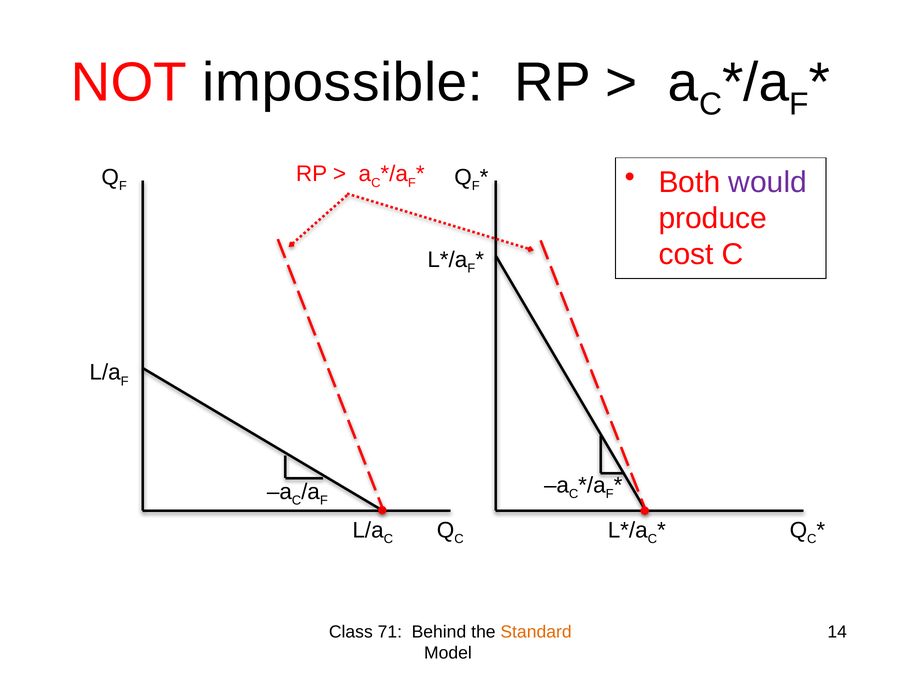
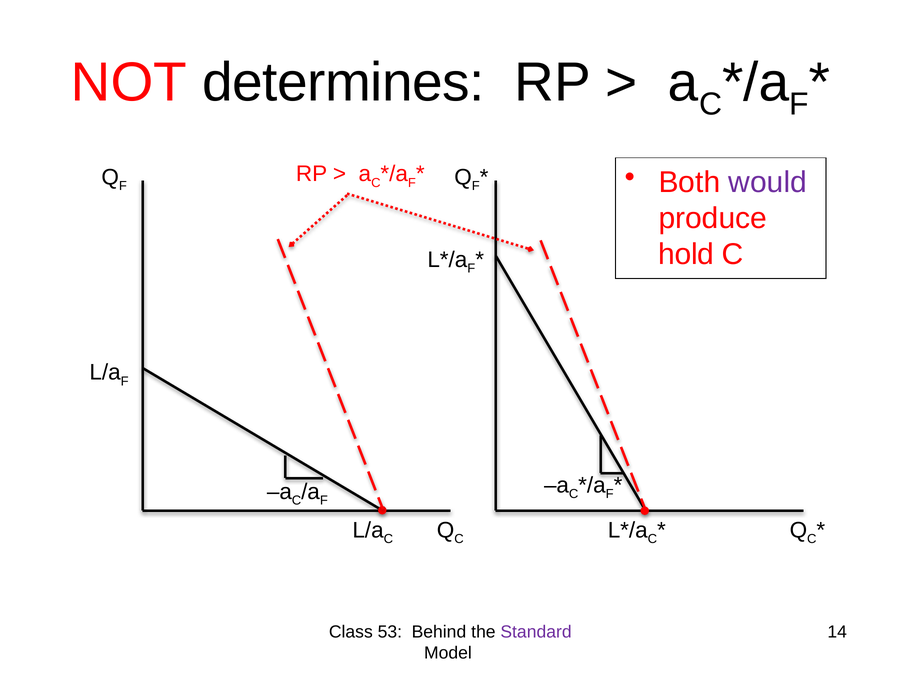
impossible: impossible -> determines
cost: cost -> hold
71: 71 -> 53
Standard colour: orange -> purple
